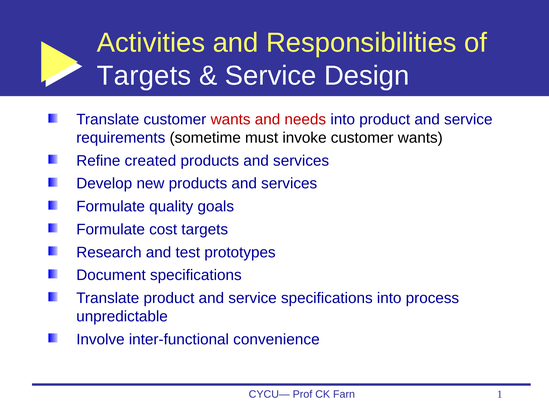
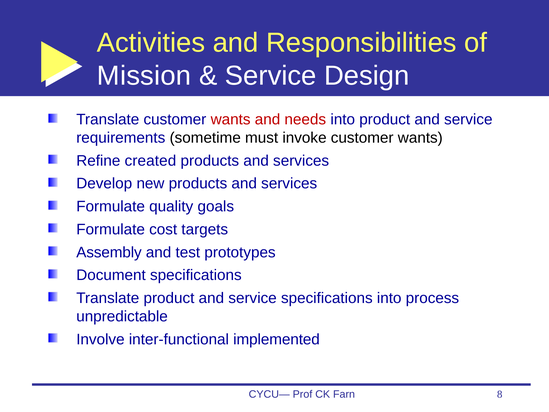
Targets at (144, 76): Targets -> Mission
Research: Research -> Assembly
convenience: convenience -> implemented
1: 1 -> 8
